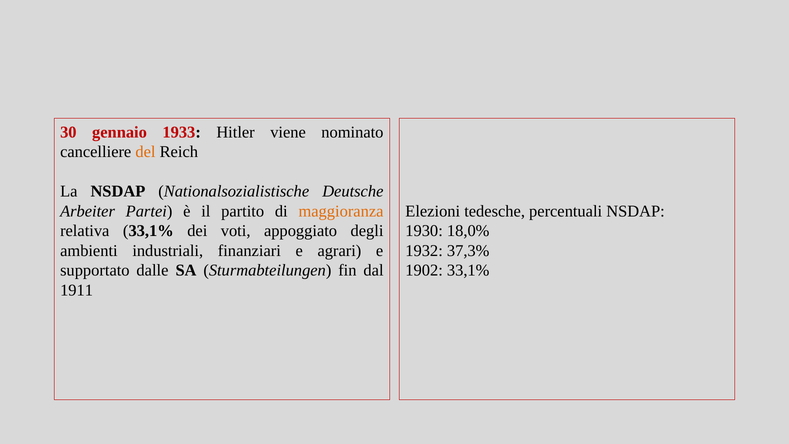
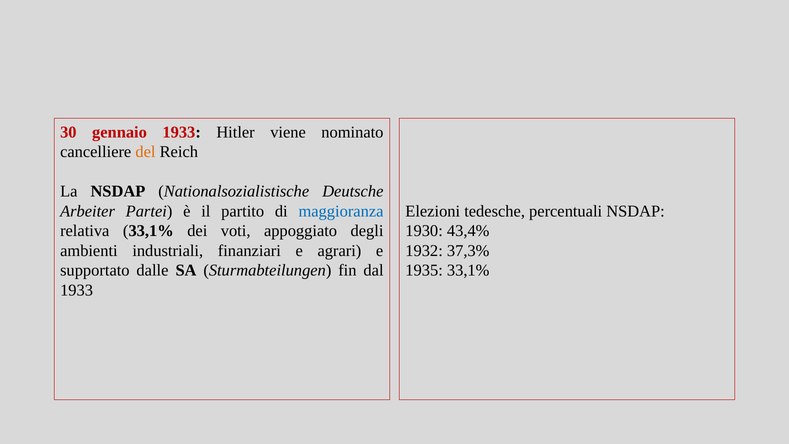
maggioranza colour: orange -> blue
18,0%: 18,0% -> 43,4%
1902: 1902 -> 1935
1911 at (77, 290): 1911 -> 1933
